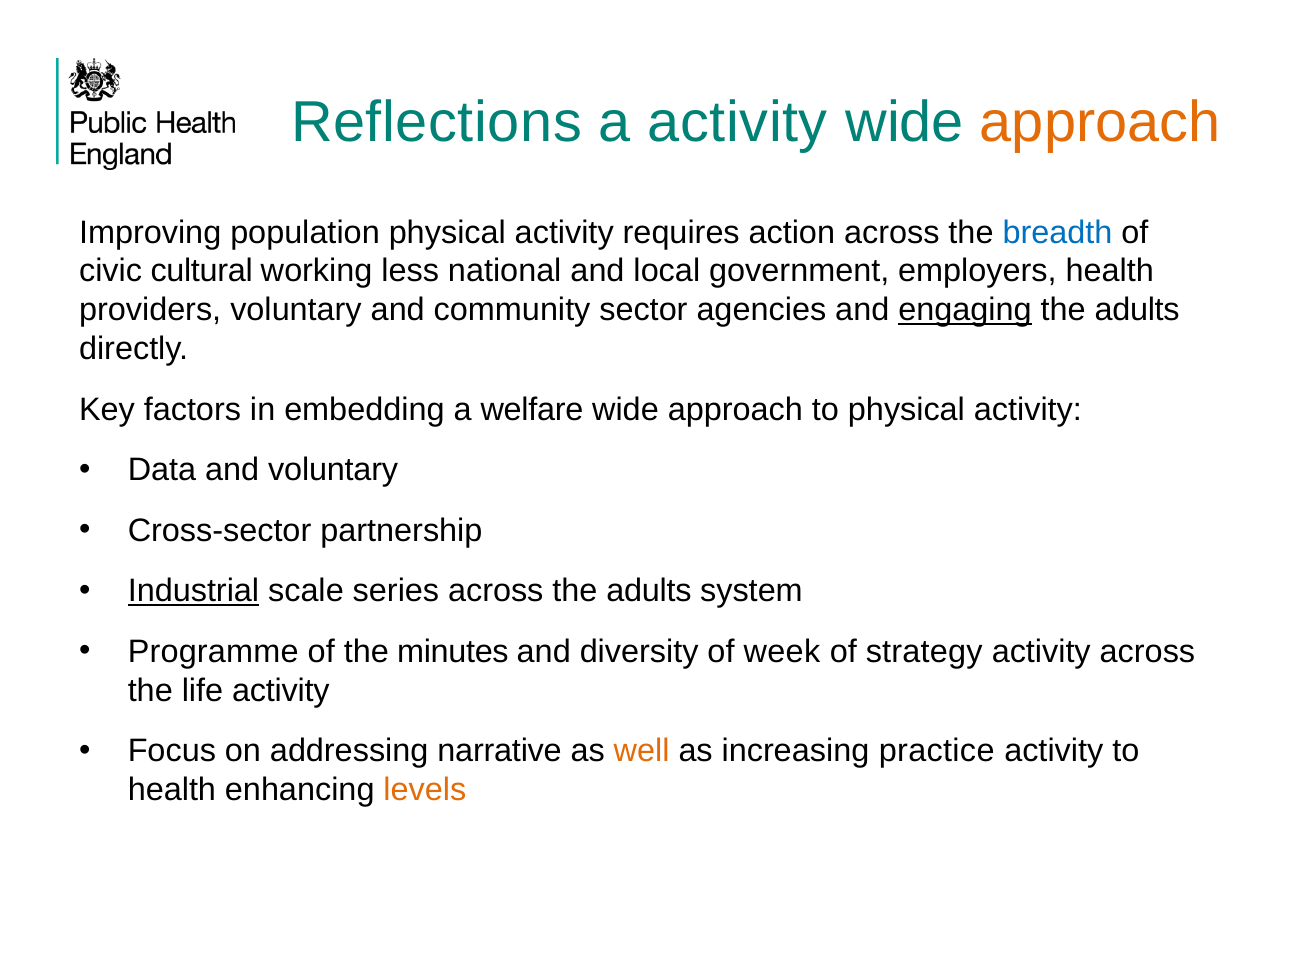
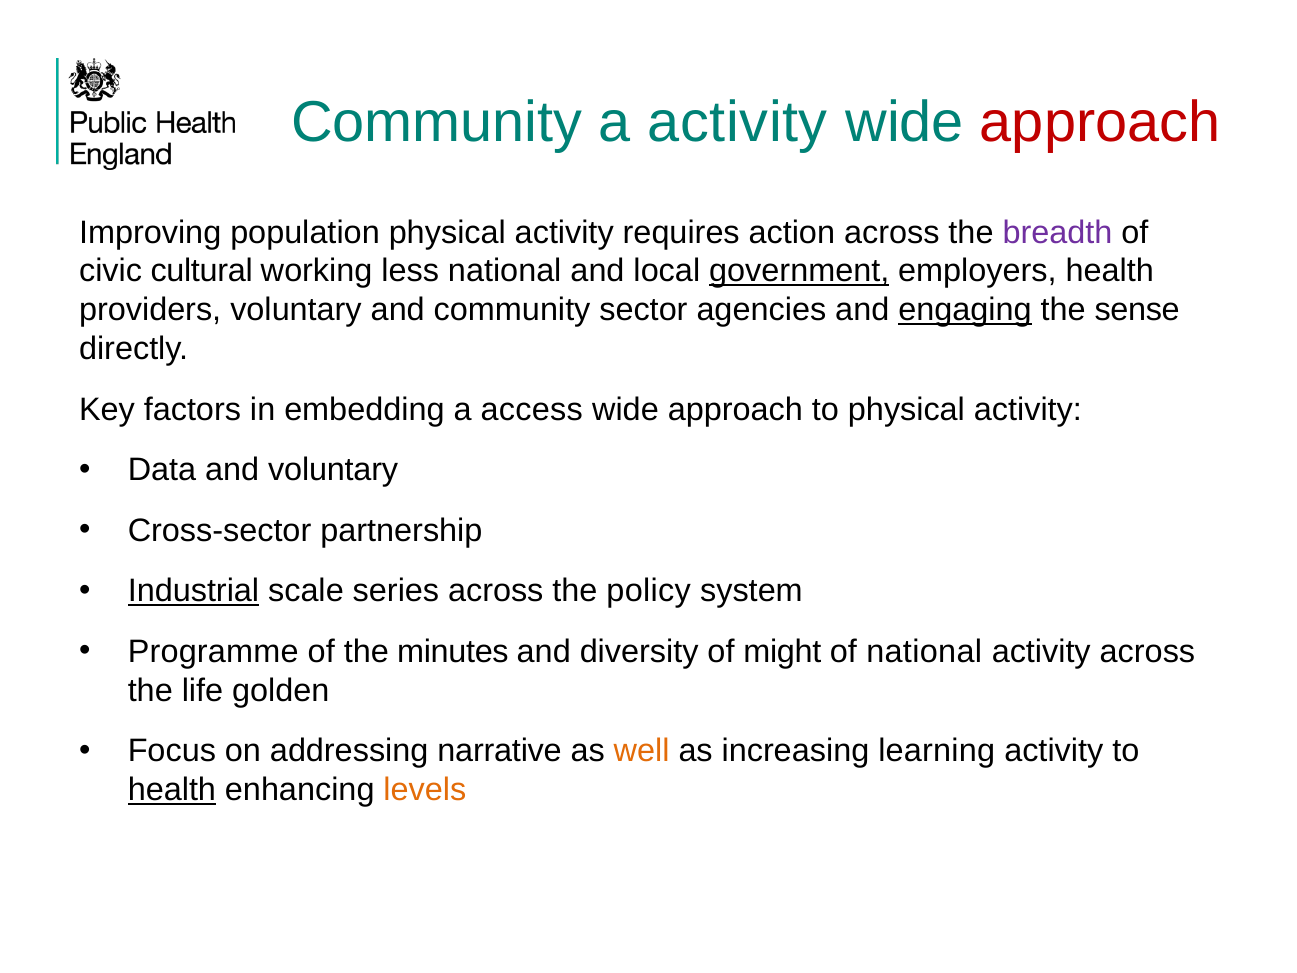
Reflections at (437, 123): Reflections -> Community
approach at (1100, 123) colour: orange -> red
breadth colour: blue -> purple
government underline: none -> present
adults at (1137, 310): adults -> sense
welfare: welfare -> access
across the adults: adults -> policy
week: week -> might
of strategy: strategy -> national
life activity: activity -> golden
practice: practice -> learning
health at (172, 790) underline: none -> present
